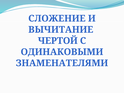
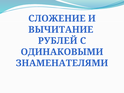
ЧЕРТОЙ: ЧЕРТОЙ -> РУБЛЕЙ
